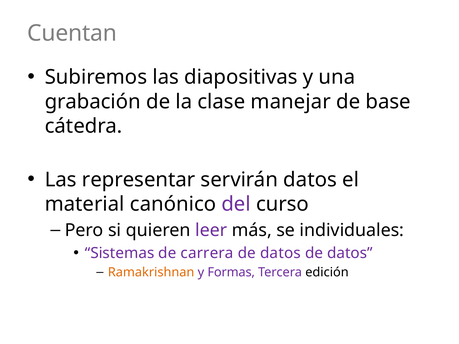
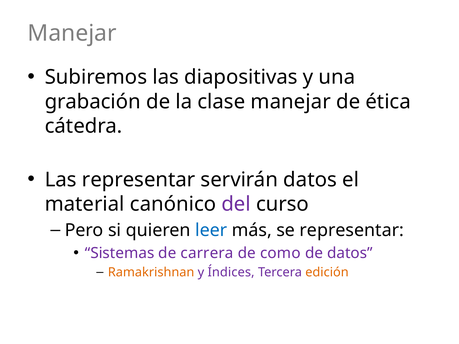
Cuentan at (72, 33): Cuentan -> Manejar
base: base -> ética
leer colour: purple -> blue
se individuales: individuales -> representar
datos at (280, 253): datos -> como
Formas: Formas -> Índices
edición colour: black -> orange
